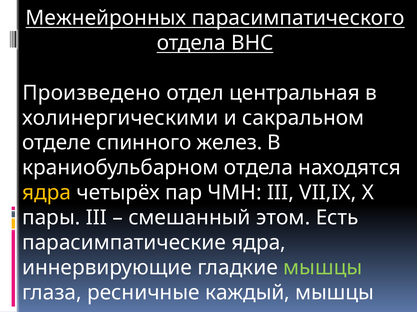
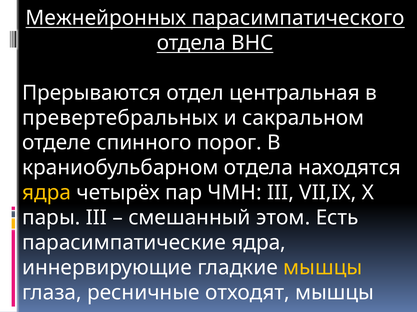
Произведено: Произведено -> Прерываются
холинергическими: холинергическими -> превертебральных
желез: желез -> порог
мышцы at (323, 268) colour: light green -> yellow
каждый: каждый -> отходят
